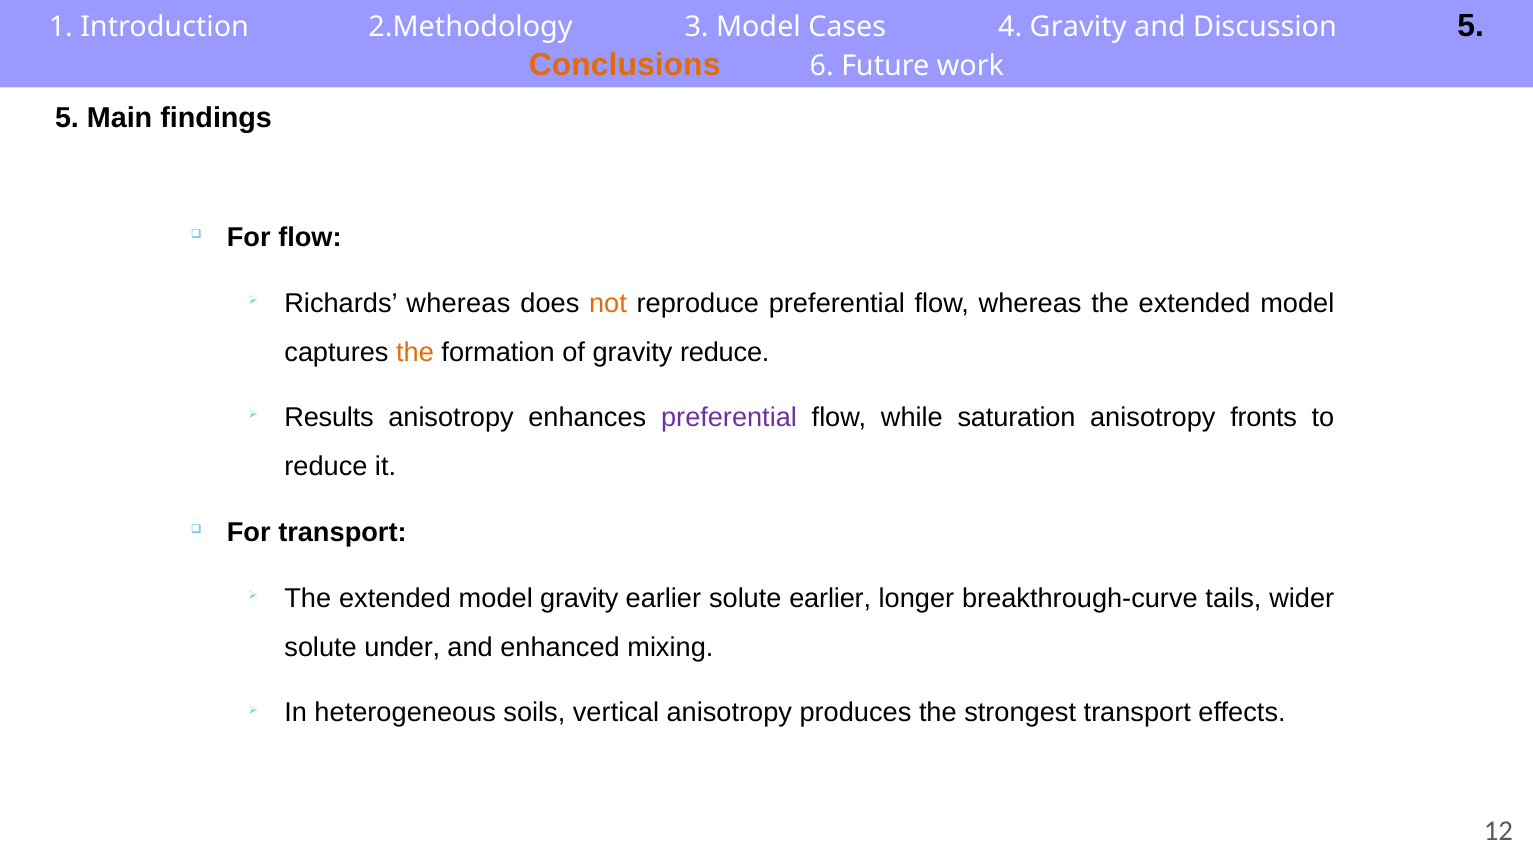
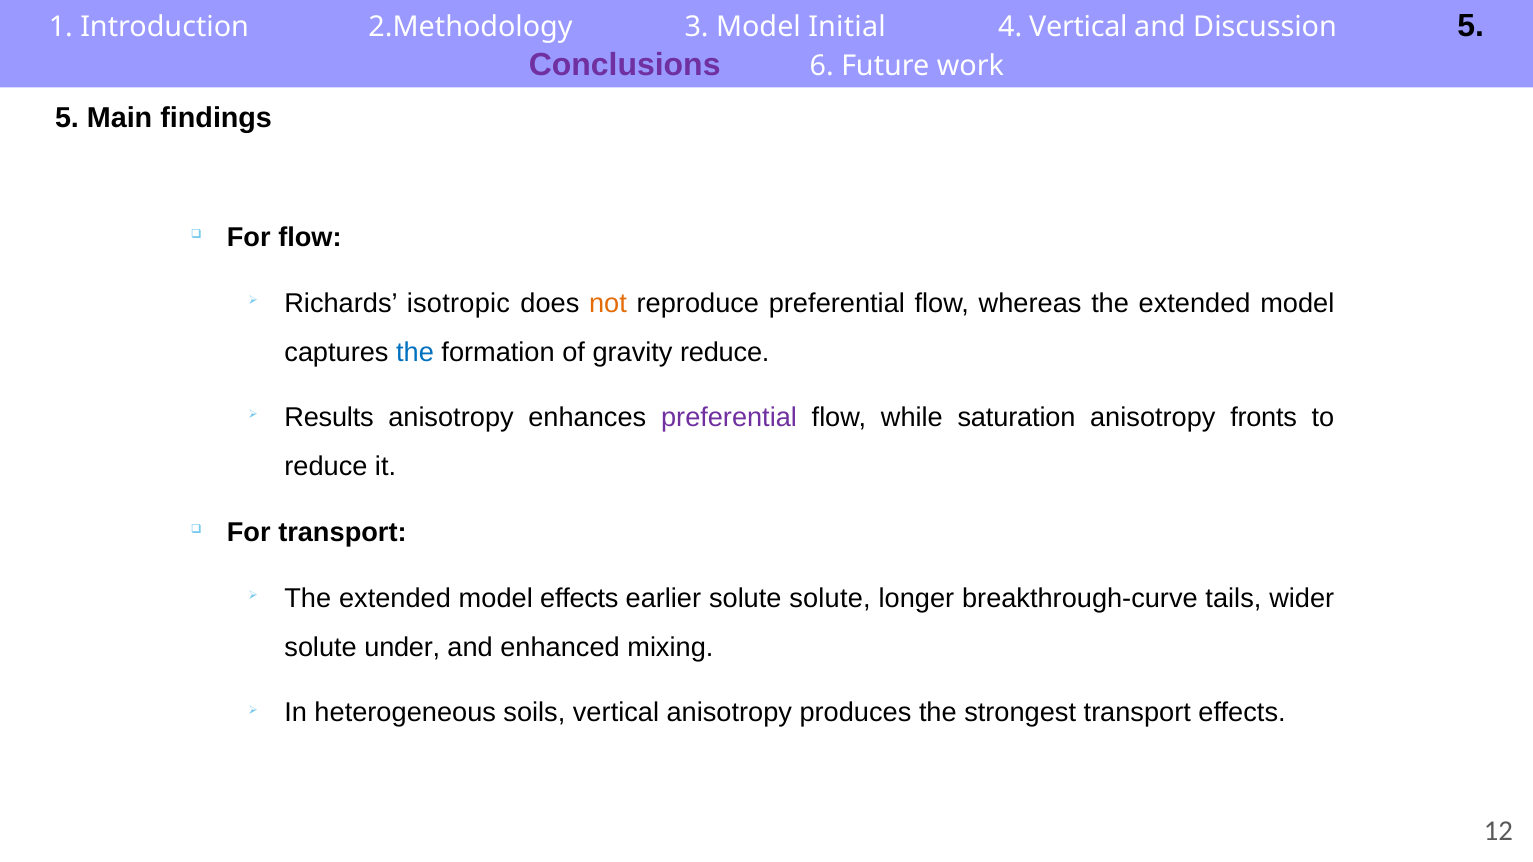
Cases: Cases -> Initial
4 Gravity: Gravity -> Vertical
Conclusions colour: orange -> purple
Richards whereas: whereas -> isotropic
the at (415, 352) colour: orange -> blue
model gravity: gravity -> effects
solute earlier: earlier -> solute
